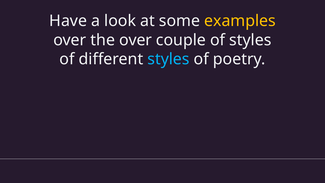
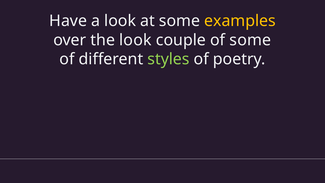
the over: over -> look
of styles: styles -> some
styles at (168, 59) colour: light blue -> light green
